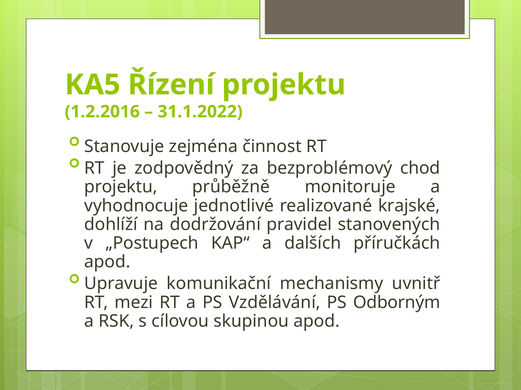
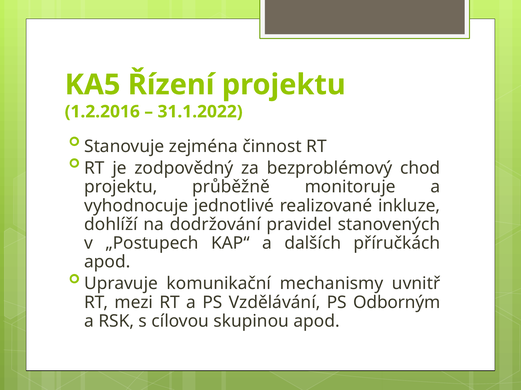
krajské: krajské -> inkluze
